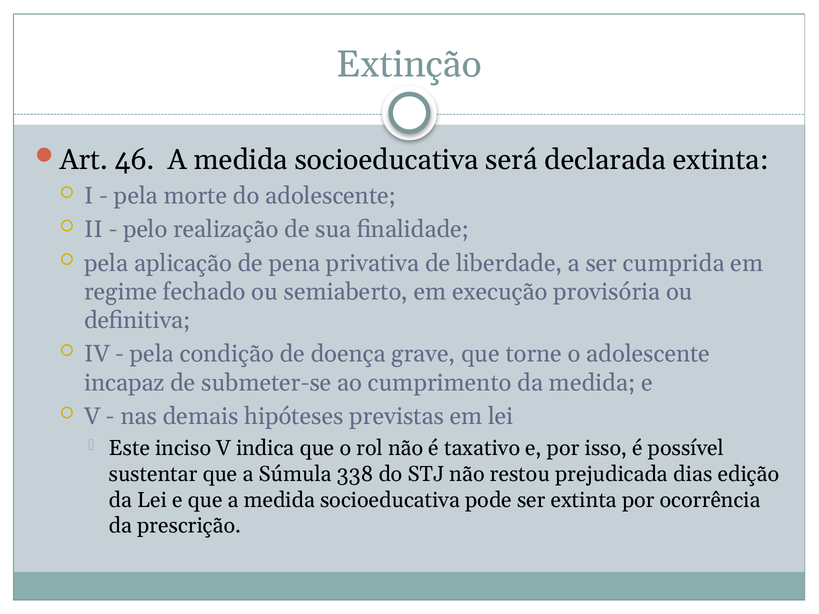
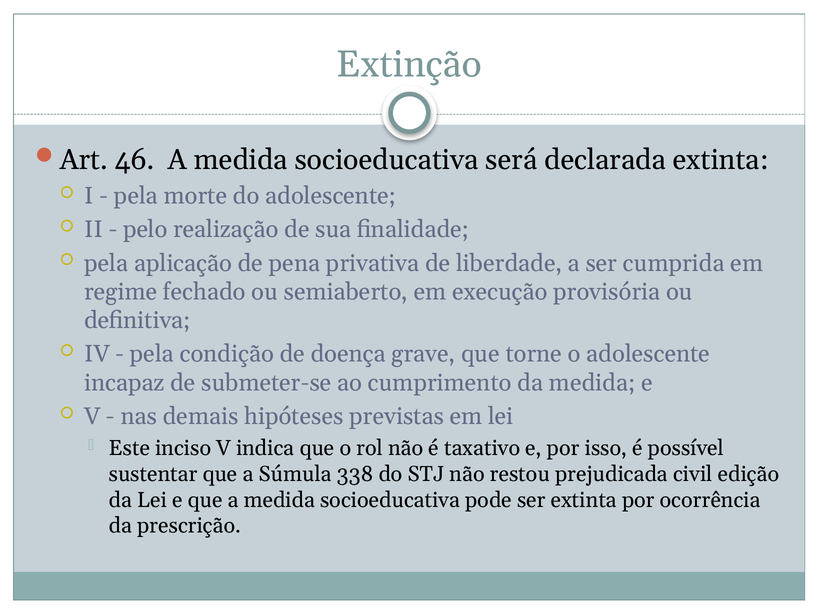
dias: dias -> civil
